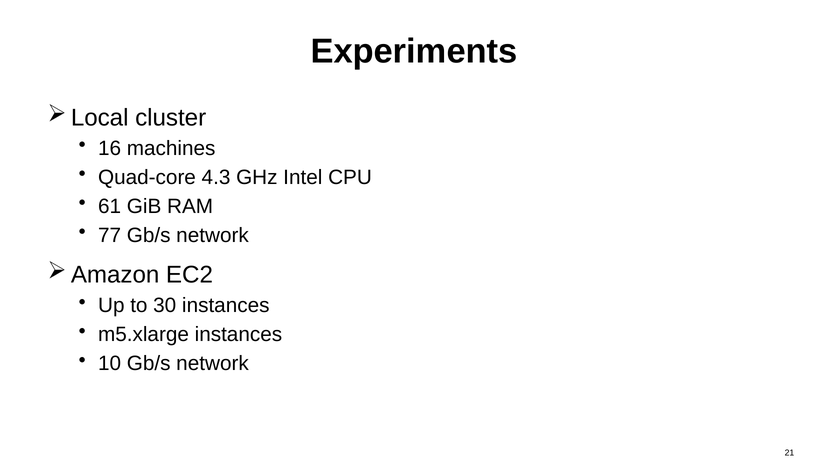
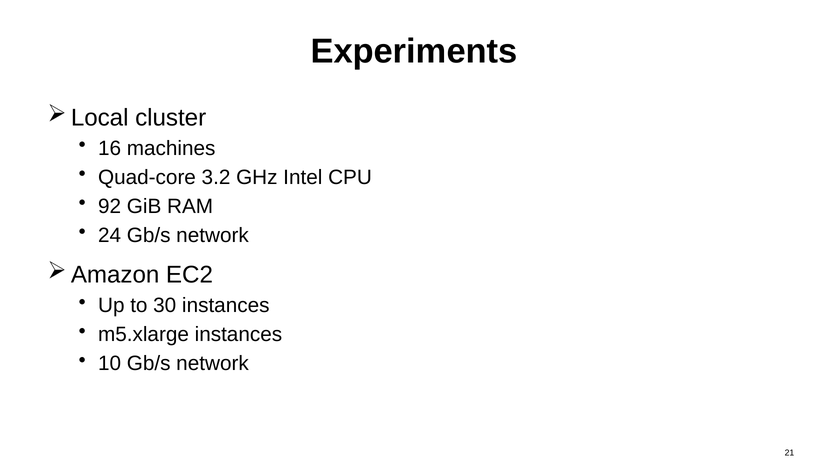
4.3: 4.3 -> 3.2
61: 61 -> 92
77: 77 -> 24
